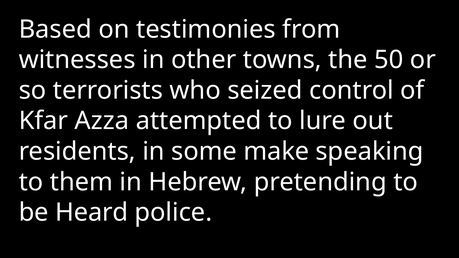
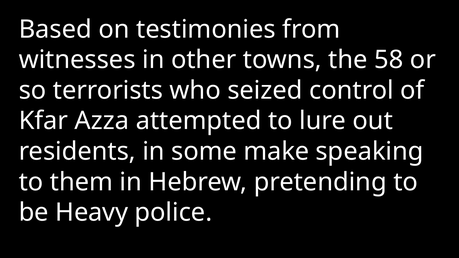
50: 50 -> 58
Heard: Heard -> Heavy
